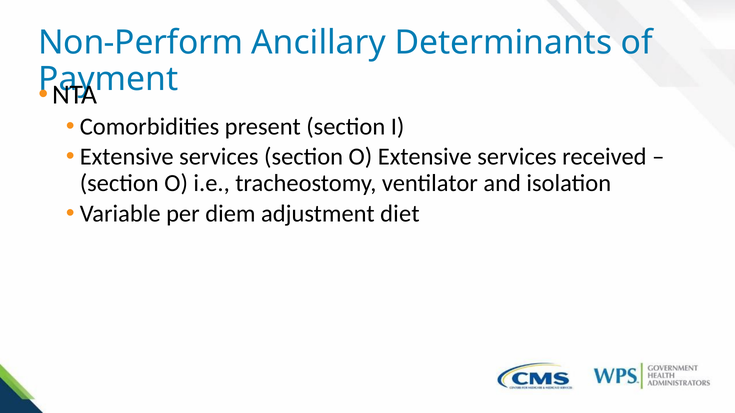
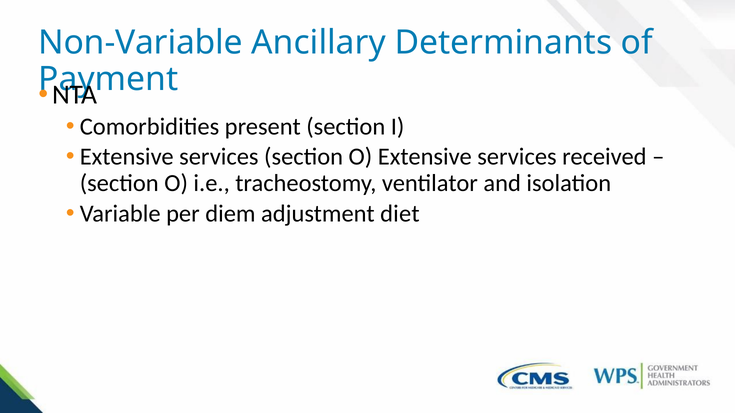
Non-Perform: Non-Perform -> Non-Variable
